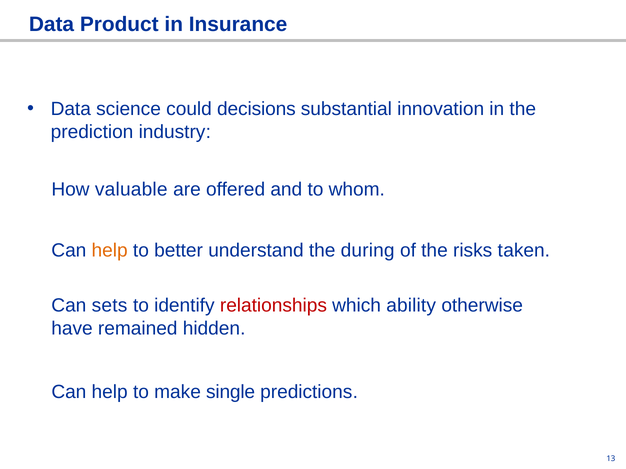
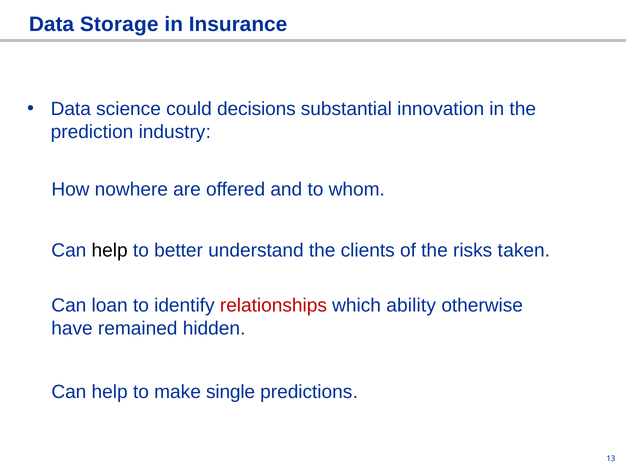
Product: Product -> Storage
valuable: valuable -> nowhere
help at (110, 251) colour: orange -> black
during: during -> clients
sets: sets -> loan
